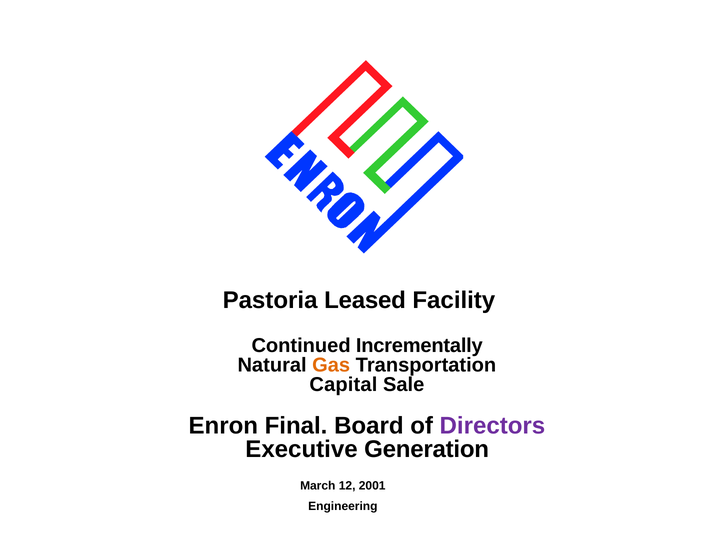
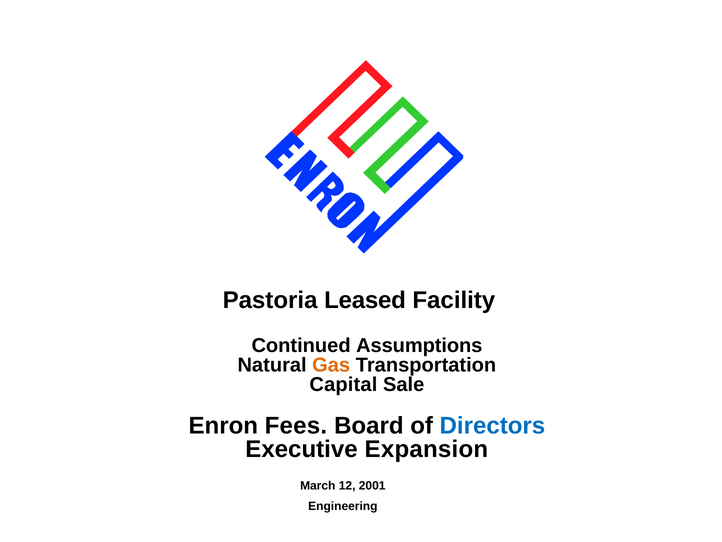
Incrementally: Incrementally -> Assumptions
Final: Final -> Fees
Directors colour: purple -> blue
Generation: Generation -> Expansion
